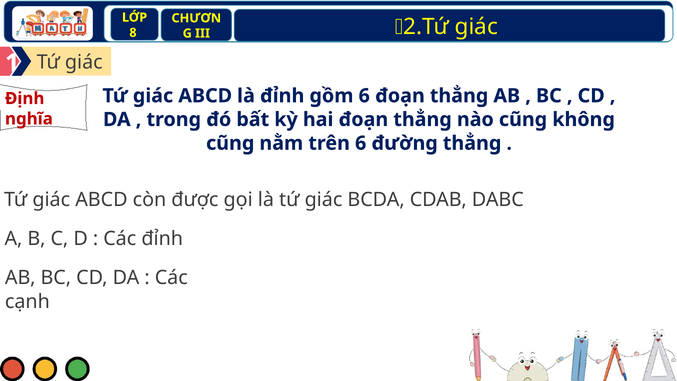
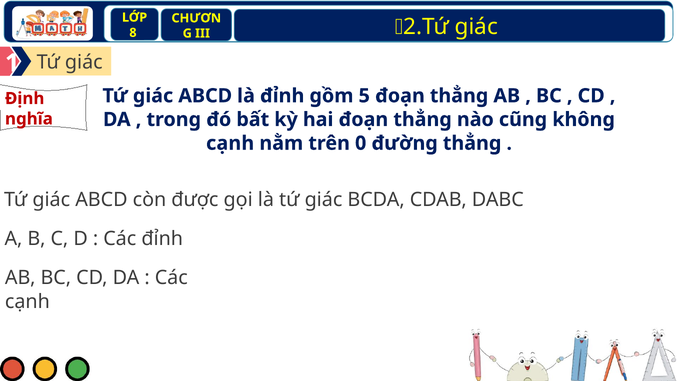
gồm 6: 6 -> 5
cũng at (230, 143): cũng -> cạnh
trên 6: 6 -> 0
